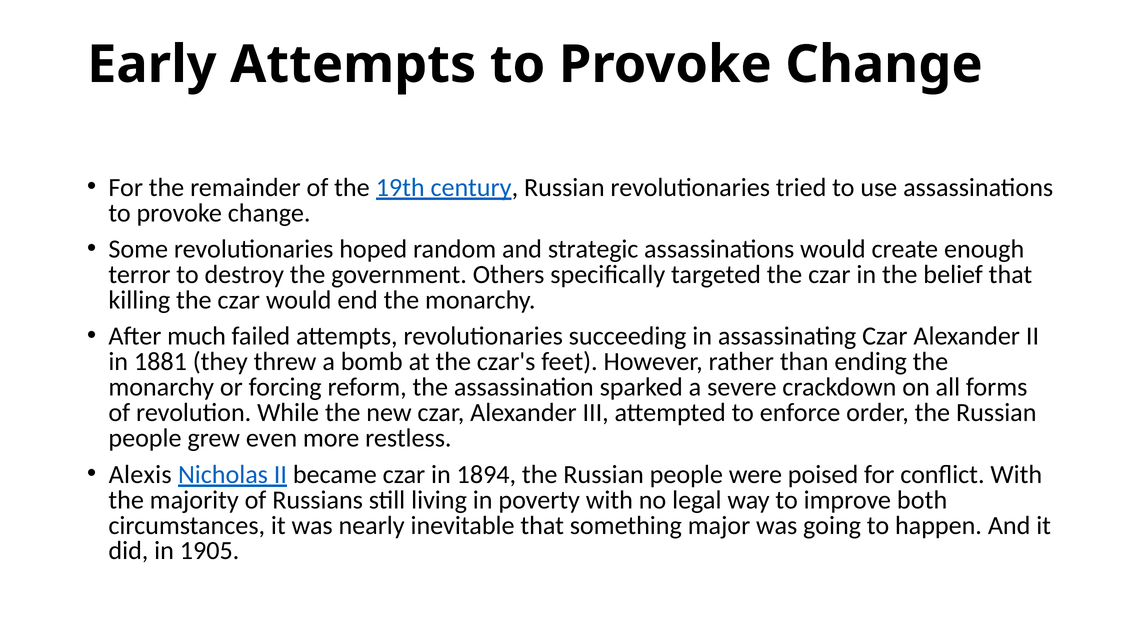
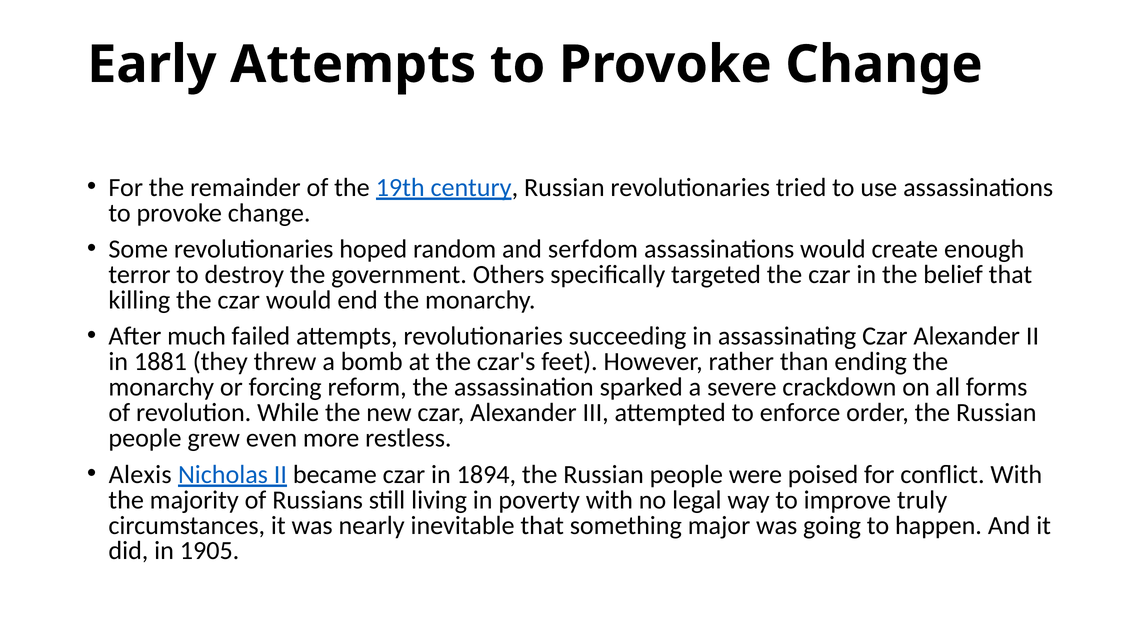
strategic: strategic -> serfdom
both: both -> truly
